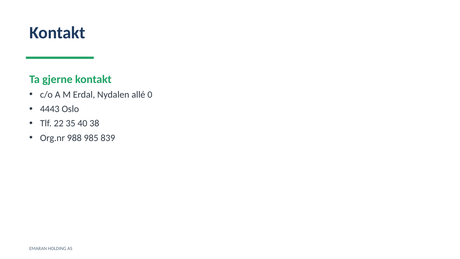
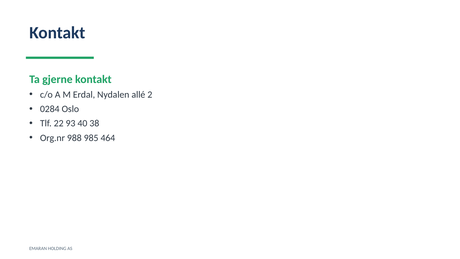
0: 0 -> 2
4443: 4443 -> 0284
35: 35 -> 93
839: 839 -> 464
